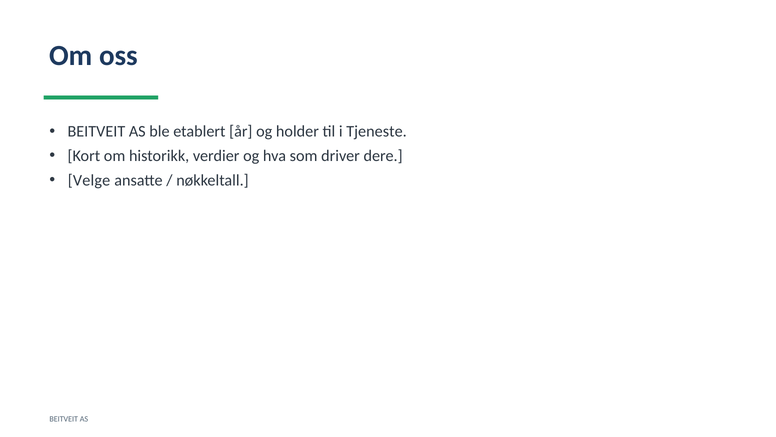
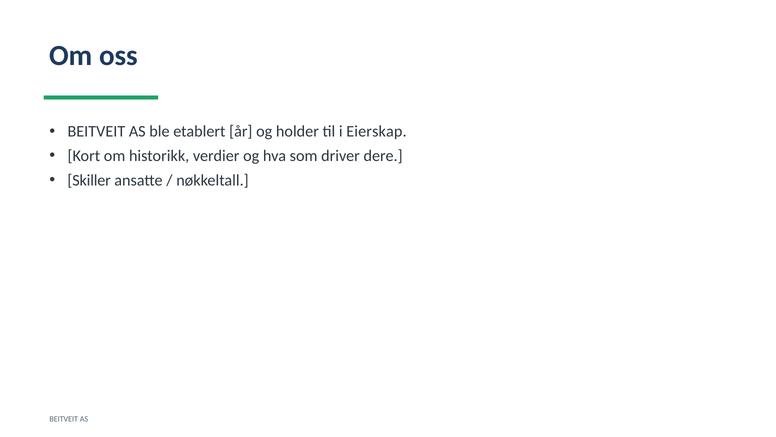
Tjeneste: Tjeneste -> Eierskap
Velge: Velge -> Skiller
